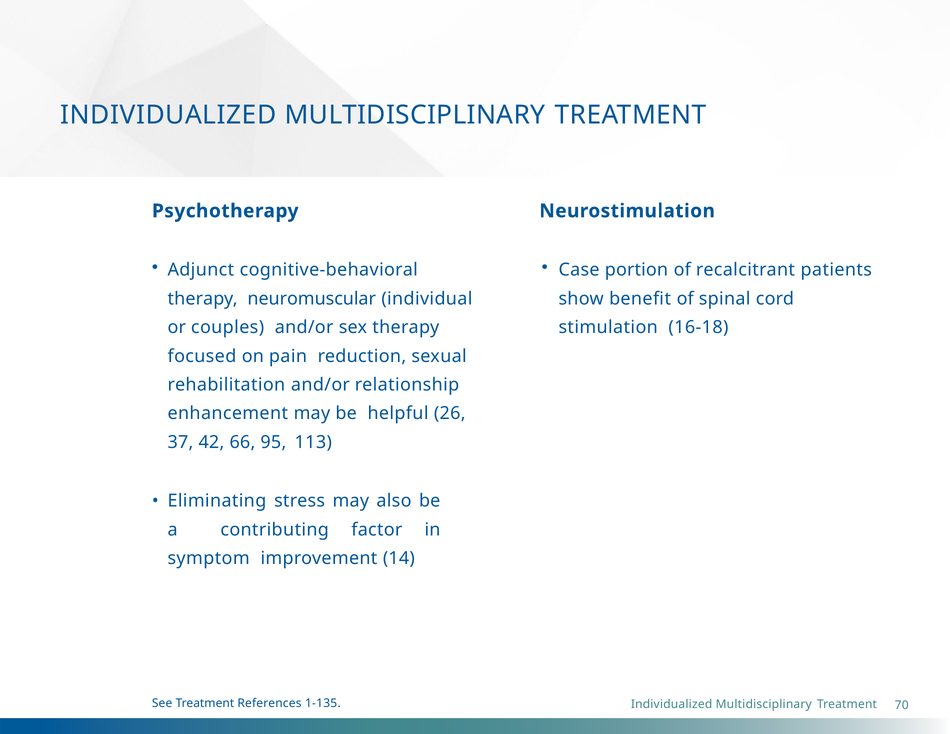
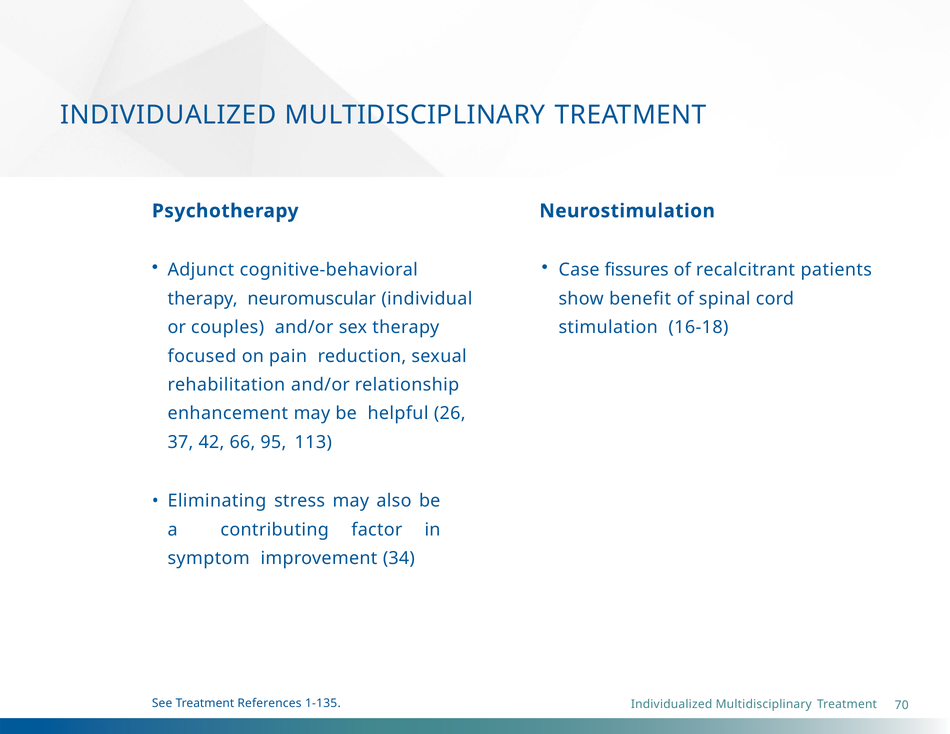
portion: portion -> fissures
14: 14 -> 34
